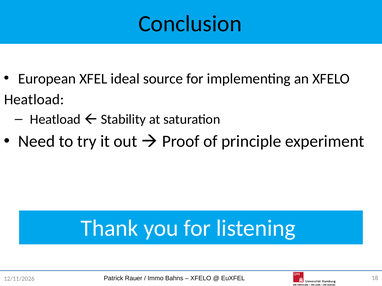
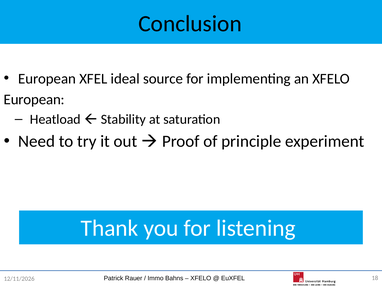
Heatload at (34, 100): Heatload -> European
